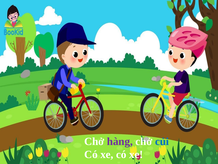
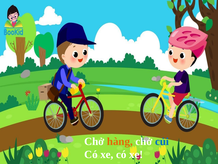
hàng colour: purple -> orange
